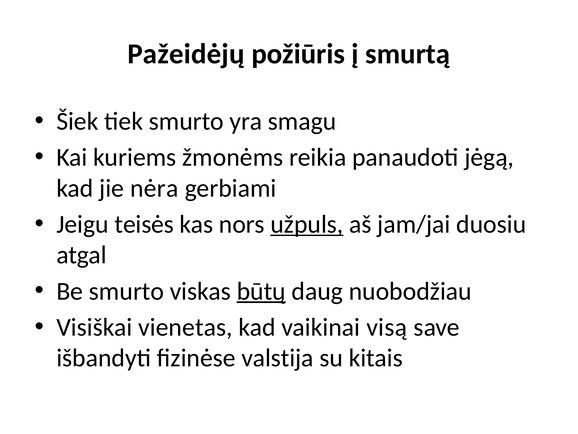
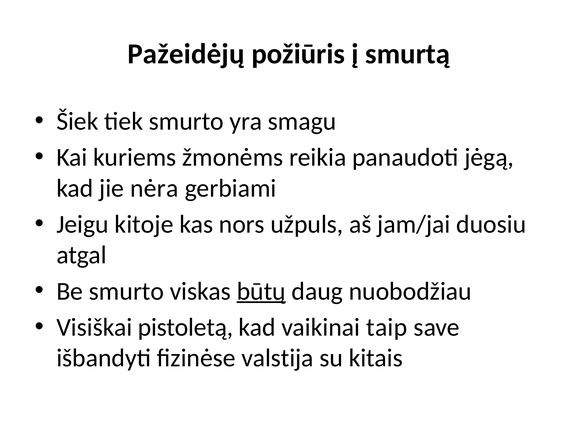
teisės: teisės -> kitoje
užpuls underline: present -> none
vienetas: vienetas -> pistoletą
visą: visą -> taip
